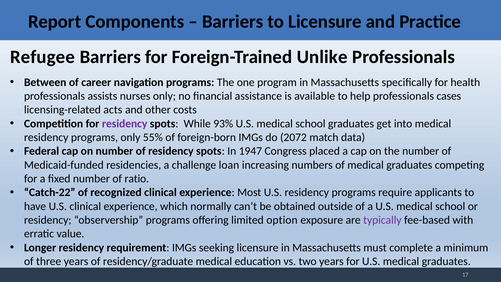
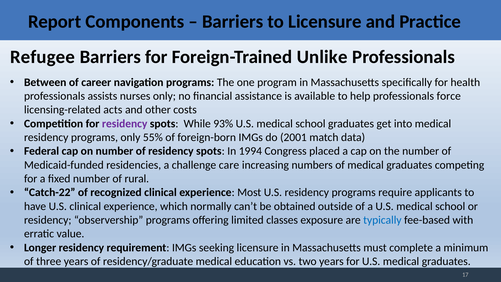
cases: cases -> force
2072: 2072 -> 2001
1947: 1947 -> 1994
loan: loan -> care
ratio: ratio -> rural
option: option -> classes
typically colour: purple -> blue
